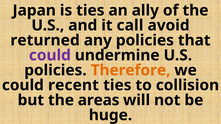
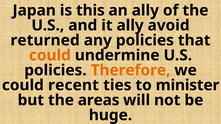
is ties: ties -> this
it call: call -> ally
could at (50, 55) colour: purple -> orange
collision: collision -> minister
